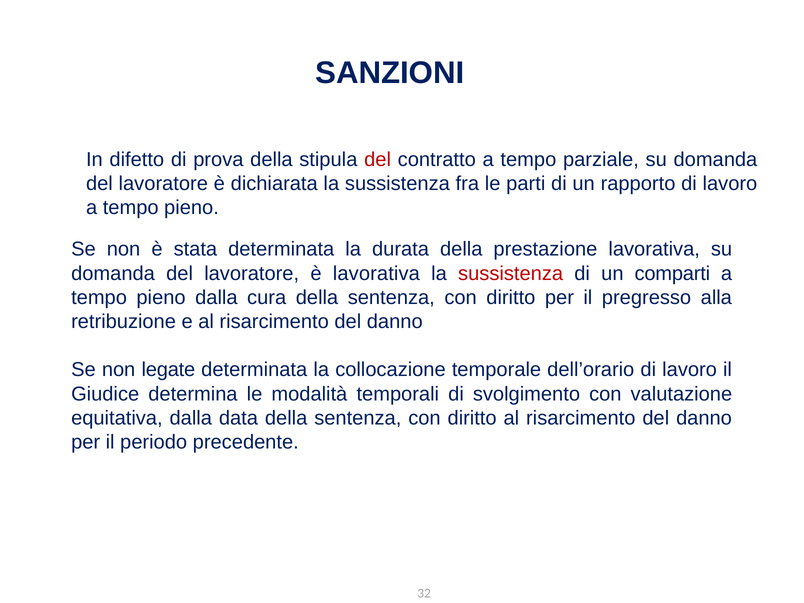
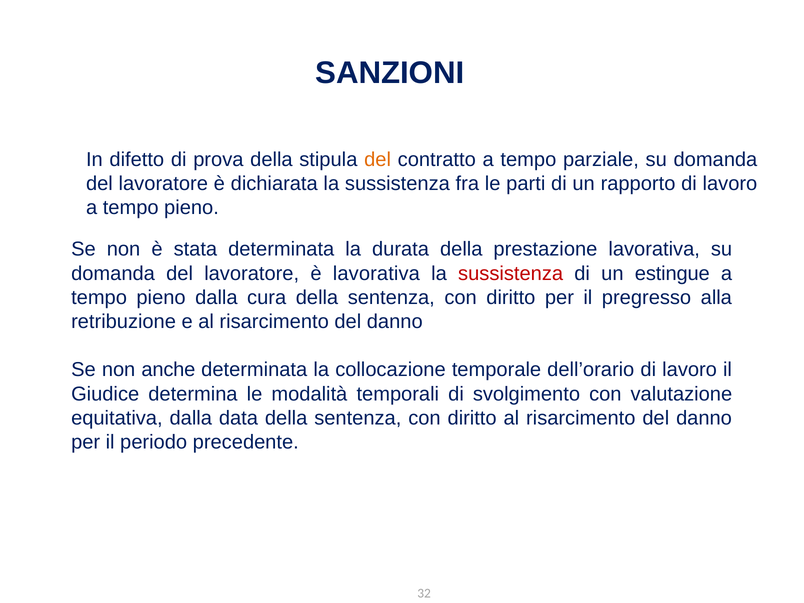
del at (378, 159) colour: red -> orange
comparti: comparti -> estingue
legate: legate -> anche
